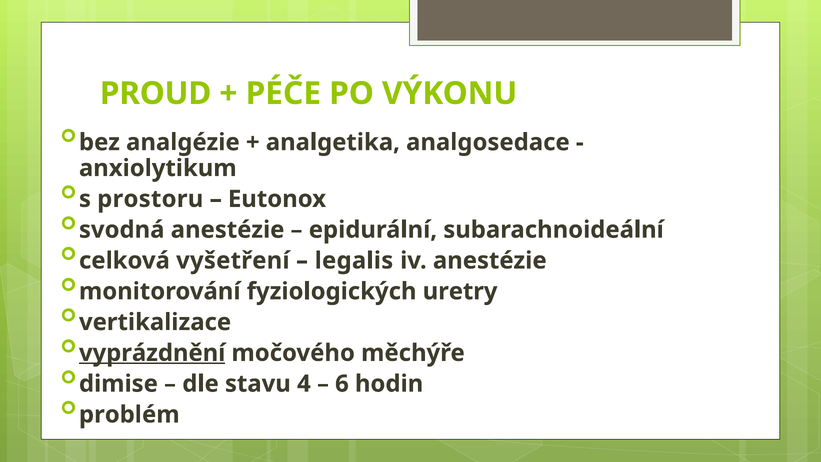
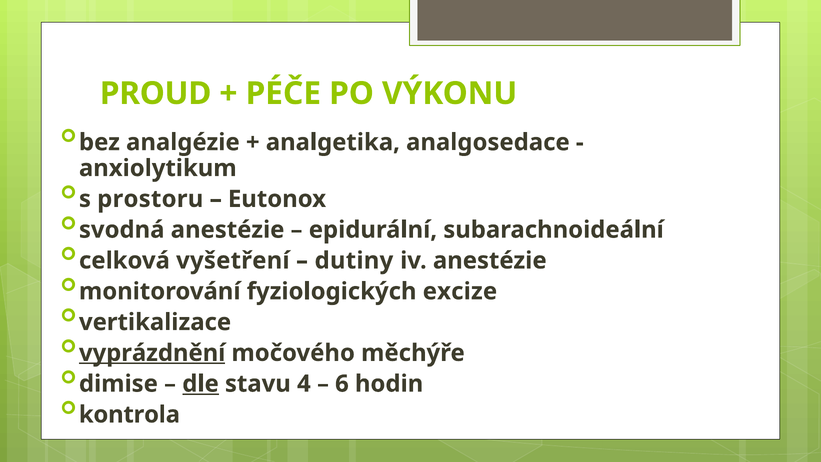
legalis: legalis -> dutiny
uretry: uretry -> excize
dle underline: none -> present
problém: problém -> kontrola
